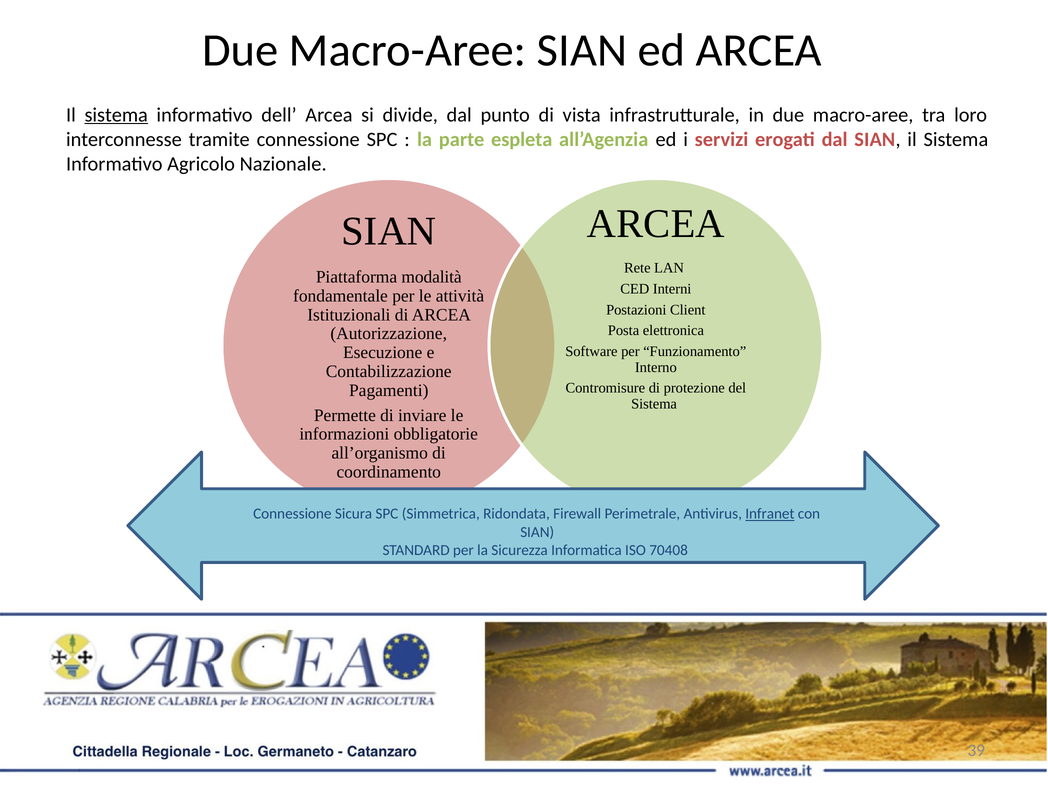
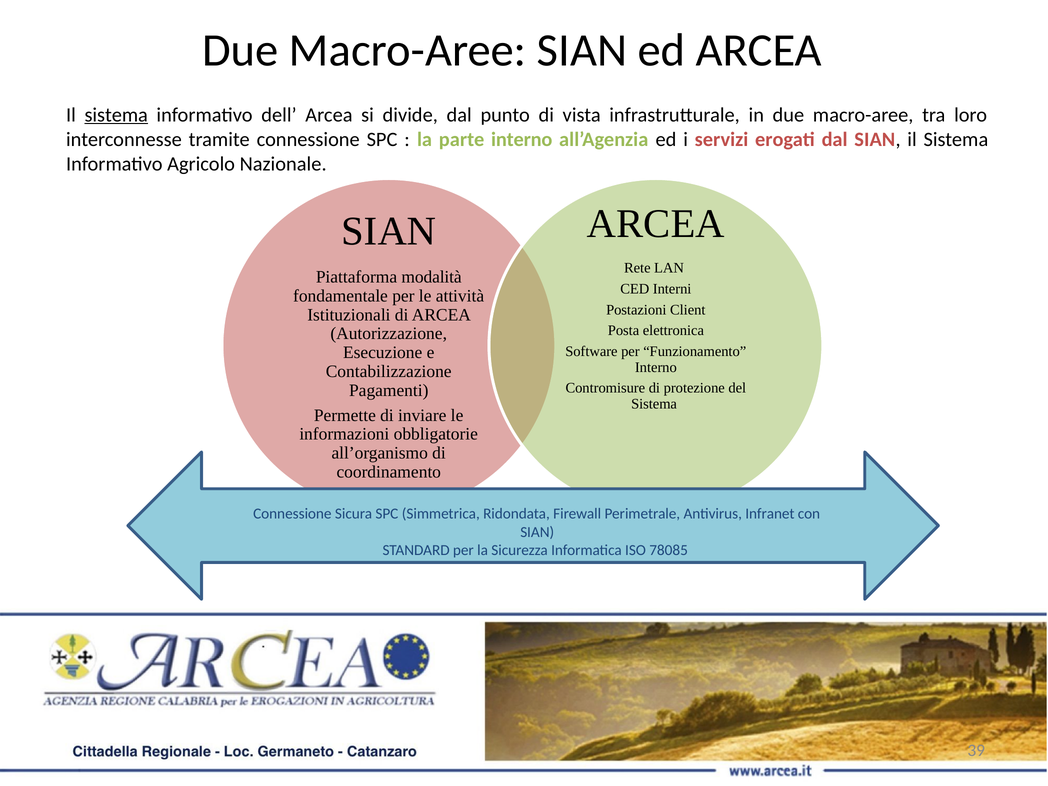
parte espleta: espleta -> interno
Infranet underline: present -> none
70408: 70408 -> 78085
